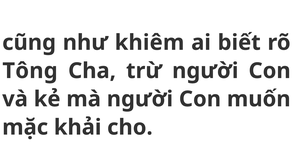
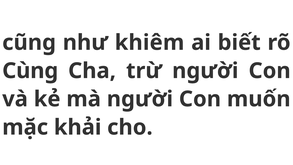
Tông: Tông -> Cùng
